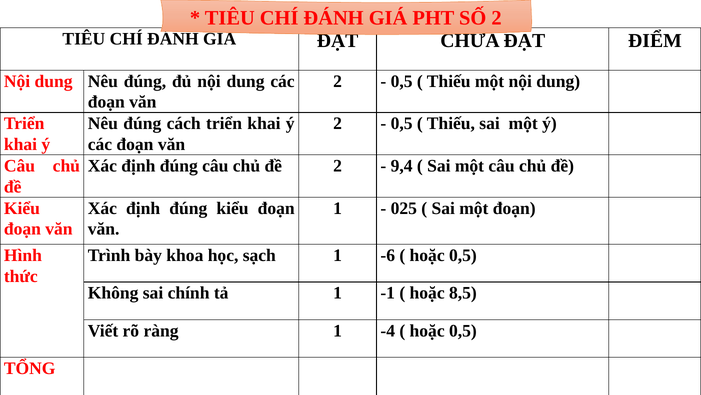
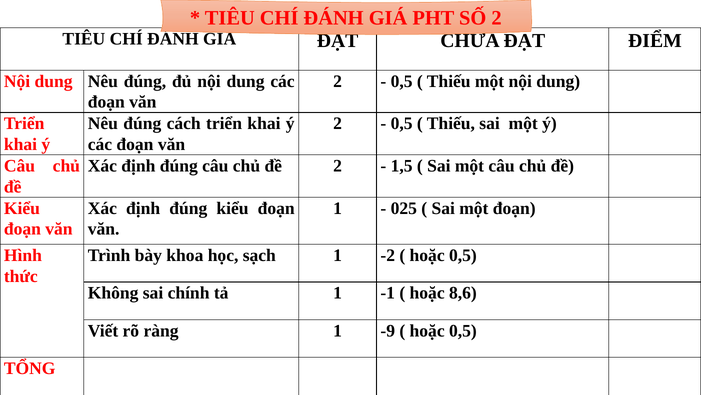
9,4: 9,4 -> 1,5
-6: -6 -> -2
8,5: 8,5 -> 8,6
-4: -4 -> -9
